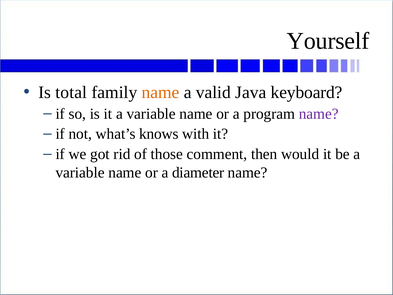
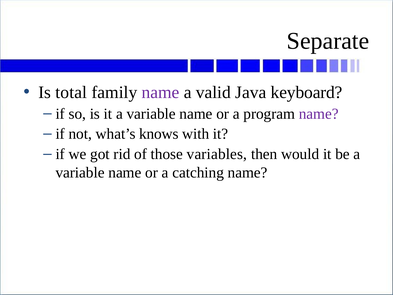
Yourself: Yourself -> Separate
name at (161, 92) colour: orange -> purple
comment: comment -> variables
diameter: diameter -> catching
